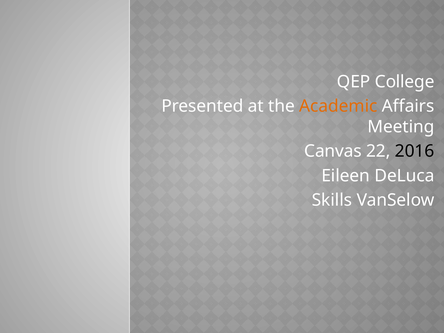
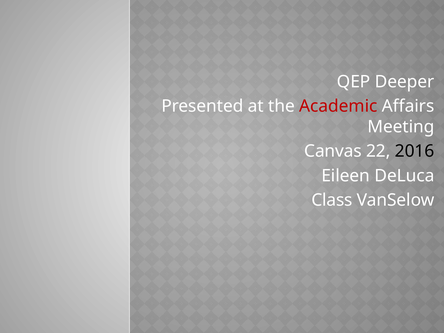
College: College -> Deeper
Academic colour: orange -> red
Skills: Skills -> Class
